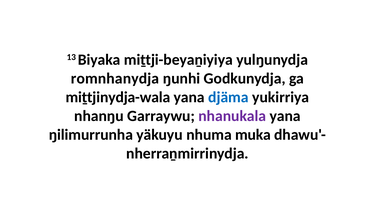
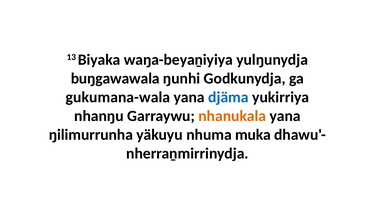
miṯtji-beyaṉiyiya: miṯtji-beyaṉiyiya -> waŋa-beyaṉiyiya
romnhanydja: romnhanydja -> buŋgawawala
miṯtjinydja-wala: miṯtjinydja-wala -> gukumana-wala
nhanukala colour: purple -> orange
